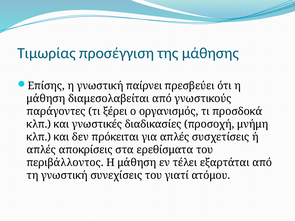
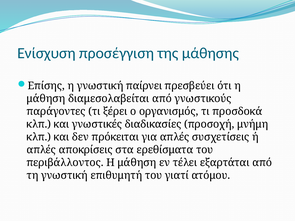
Τιμωρίας: Τιμωρίας -> Ενίσχυση
συνεχίσεις: συνεχίσεις -> επιθυμητή
